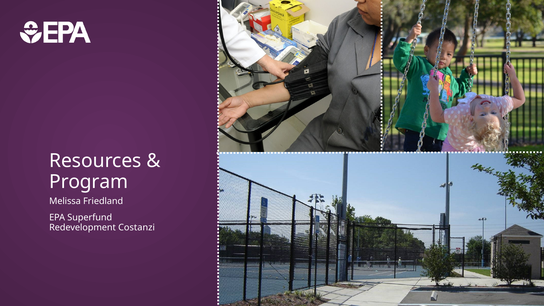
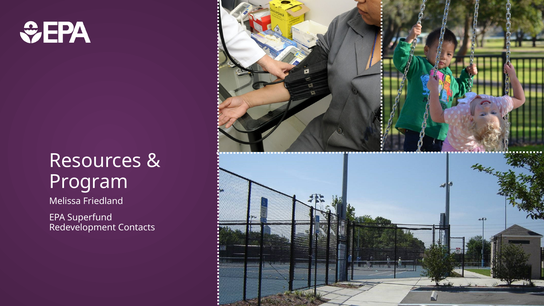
Costanzi: Costanzi -> Contacts
